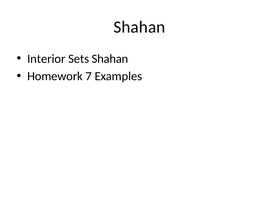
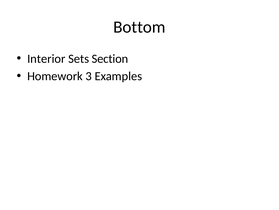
Shahan at (139, 27): Shahan -> Bottom
Sets Shahan: Shahan -> Section
7: 7 -> 3
